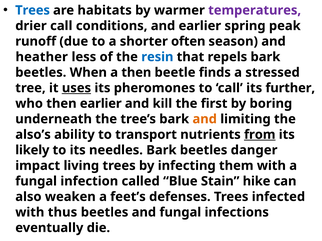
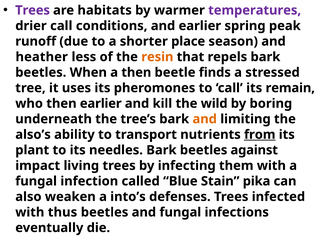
Trees at (33, 10) colour: blue -> purple
often: often -> place
resin colour: blue -> orange
uses underline: present -> none
further: further -> remain
first: first -> wild
likely: likely -> plant
danger: danger -> against
hike: hike -> pika
feet’s: feet’s -> into’s
